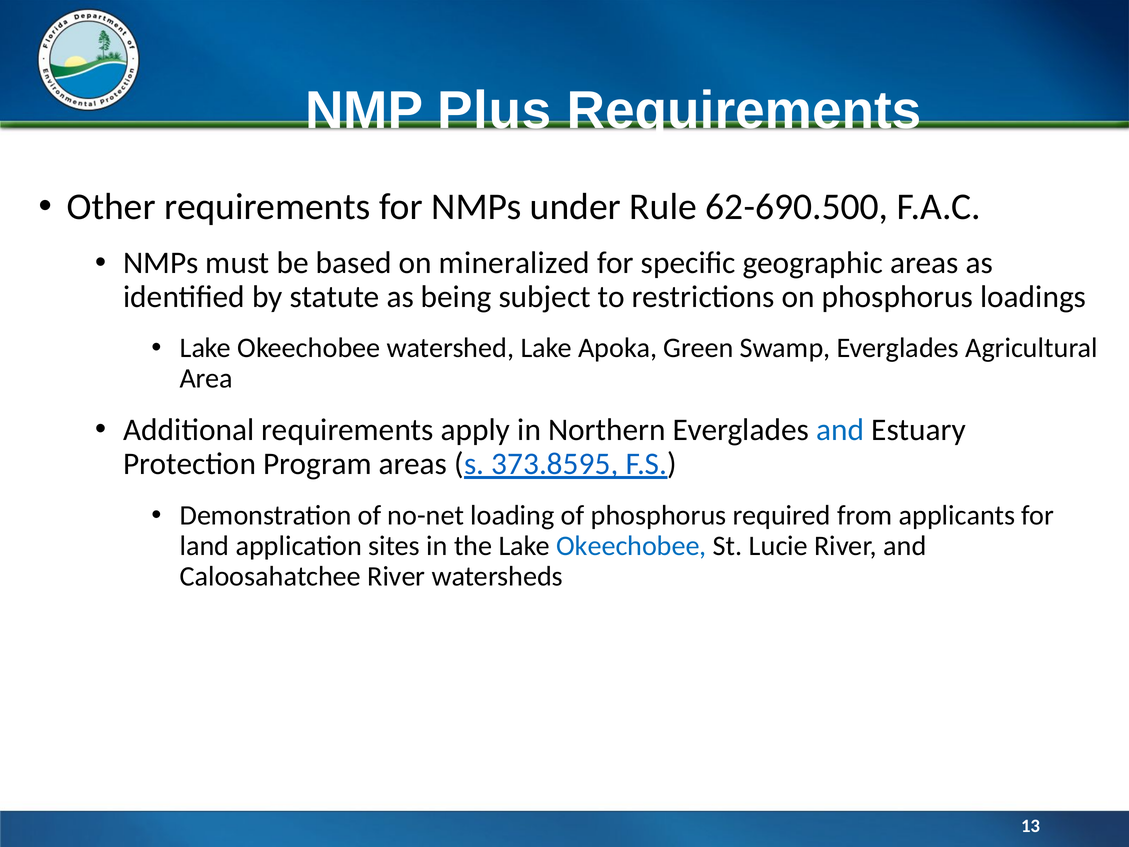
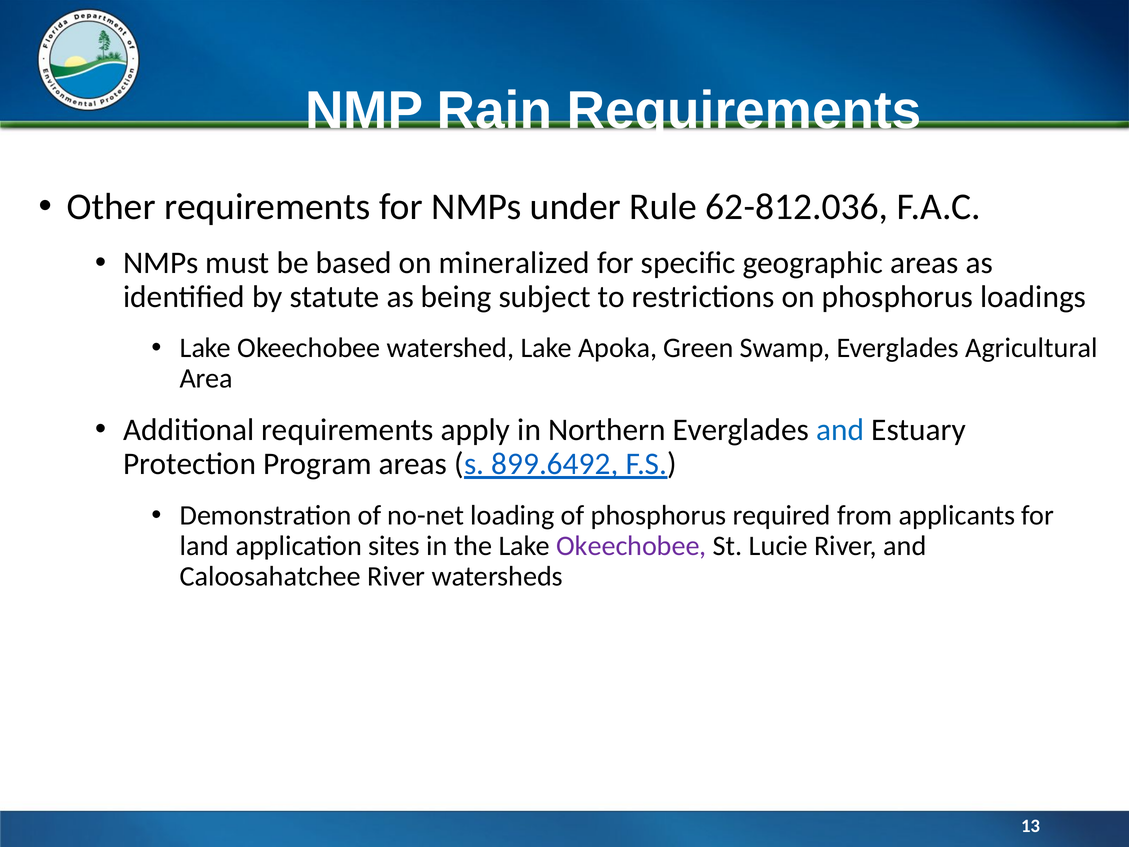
Plus: Plus -> Rain
62-690.500: 62-690.500 -> 62-812.036
373.8595: 373.8595 -> 899.6492
Okeechobee at (631, 546) colour: blue -> purple
